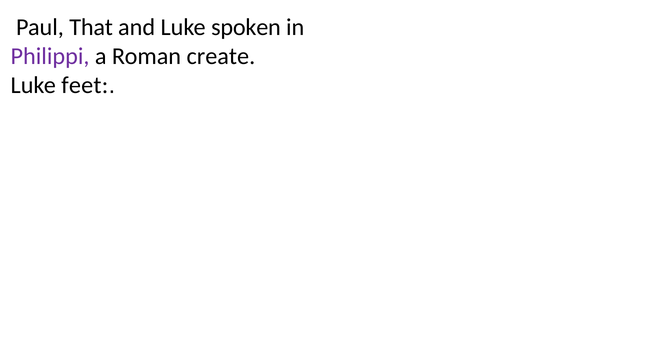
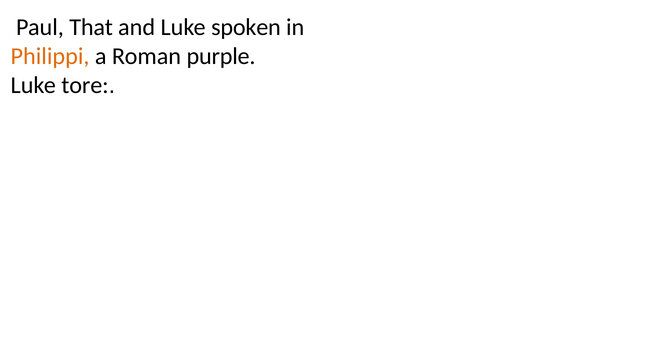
Philippi colour: purple -> orange
create: create -> purple
feet: feet -> tore
